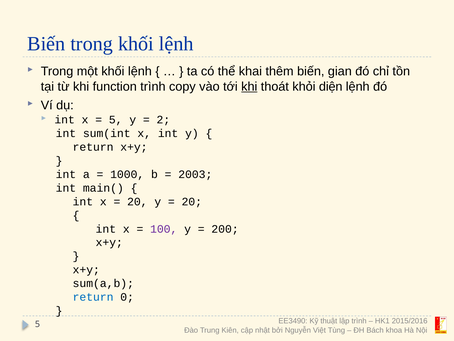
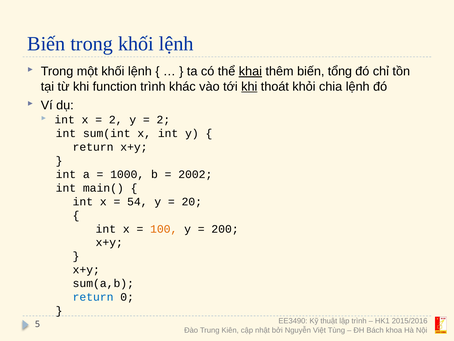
khai underline: none -> present
gian: gian -> tổng
copy: copy -> khác
diện: diện -> chia
5 at (116, 120): 5 -> 2
2003: 2003 -> 2002
20 at (137, 201): 20 -> 54
100 colour: purple -> orange
